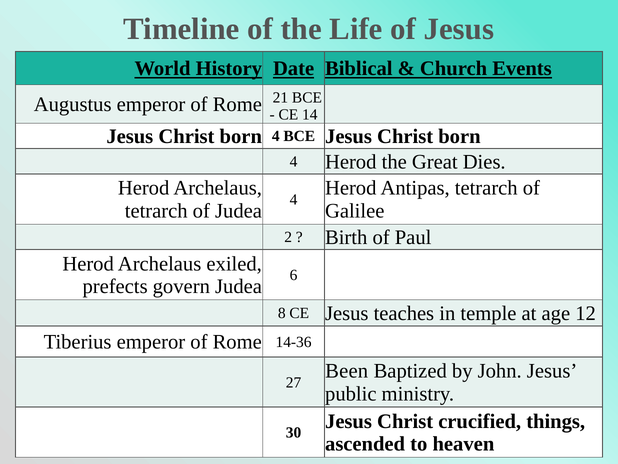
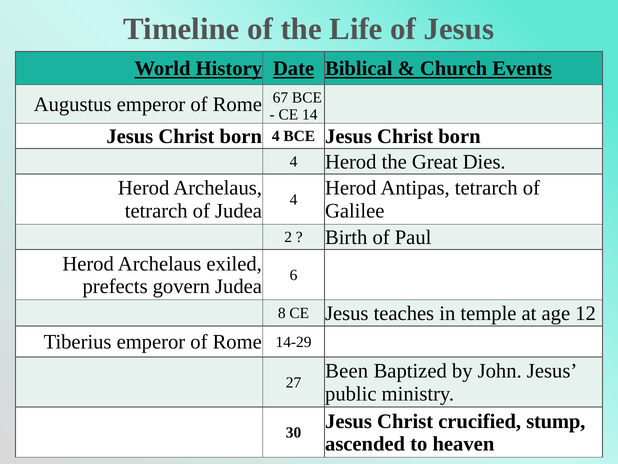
21: 21 -> 67
14-36: 14-36 -> 14-29
things: things -> stump
